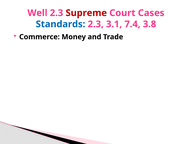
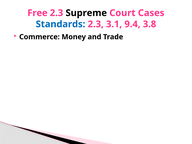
Well: Well -> Free
Supreme colour: red -> black
7.4: 7.4 -> 9.4
